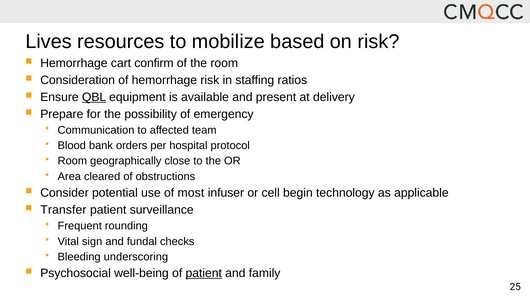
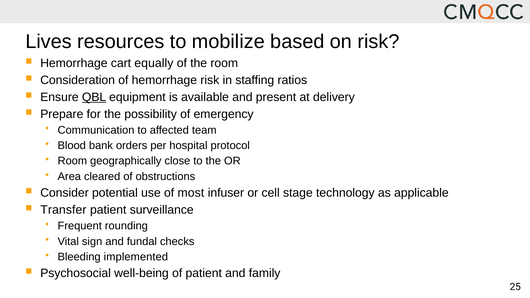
confirm: confirm -> equally
begin: begin -> stage
underscoring: underscoring -> implemented
patient at (204, 273) underline: present -> none
